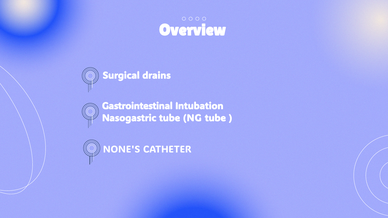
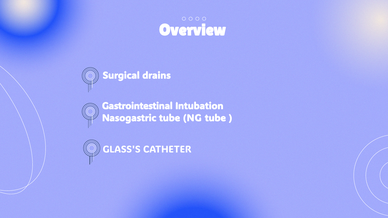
NONE'S: NONE'S -> GLASS'S
